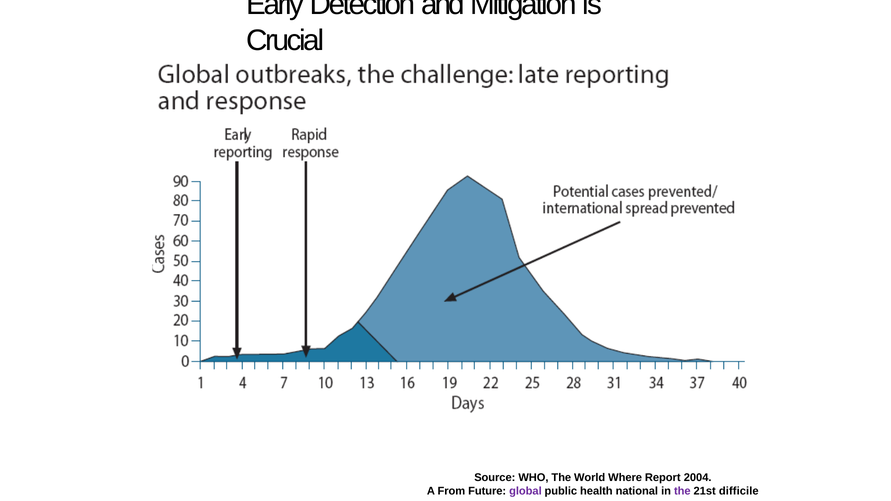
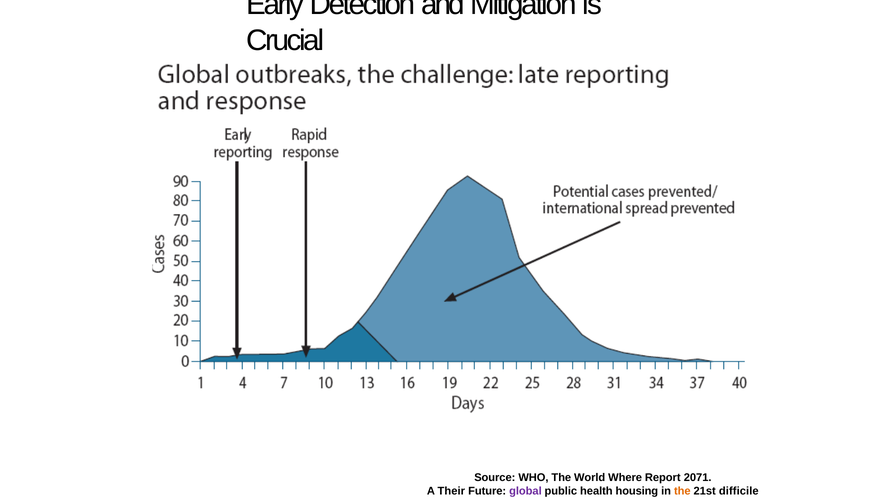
2004: 2004 -> 2071
From: From -> Their
national: national -> housing
the at (682, 491) colour: purple -> orange
